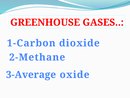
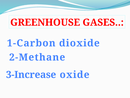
3-Average: 3-Average -> 3-Increase
